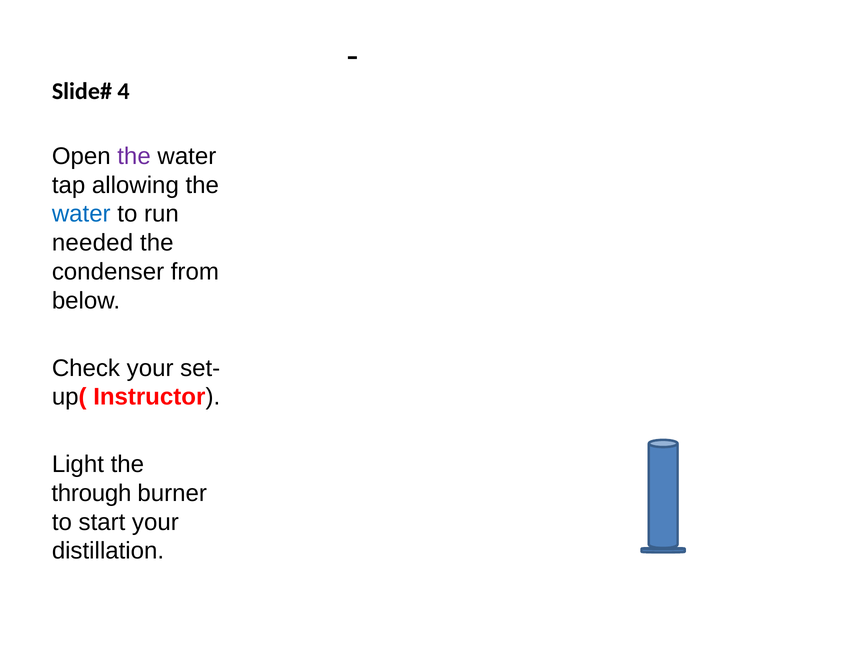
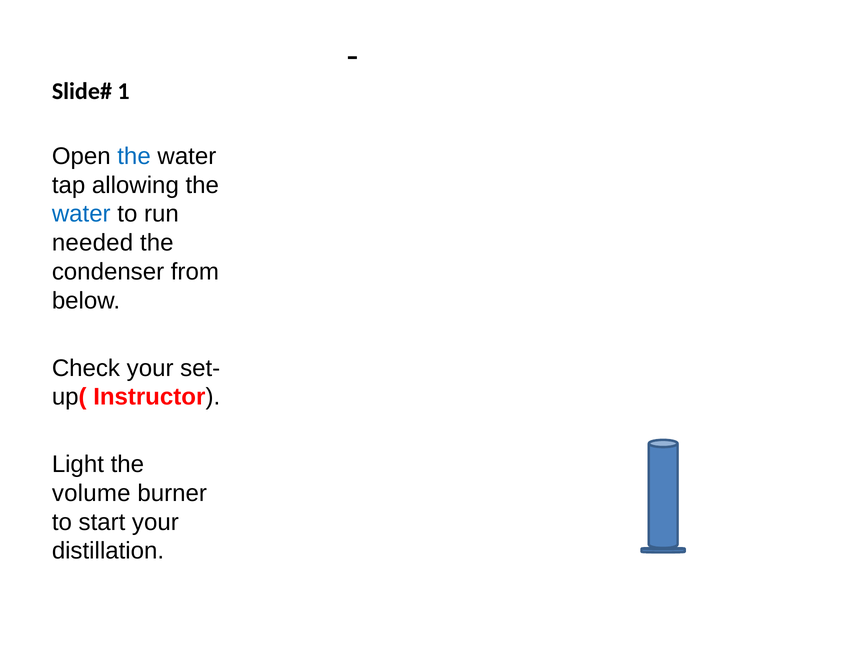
4: 4 -> 1
the at (134, 156) colour: purple -> blue
through: through -> volume
